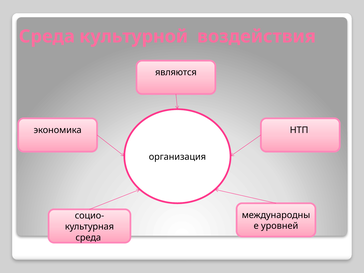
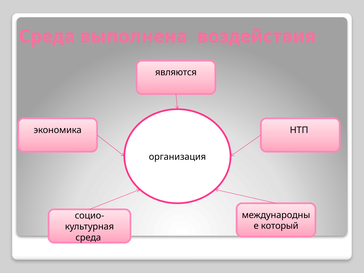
культурной: культурной -> выполнена
уровней: уровней -> который
